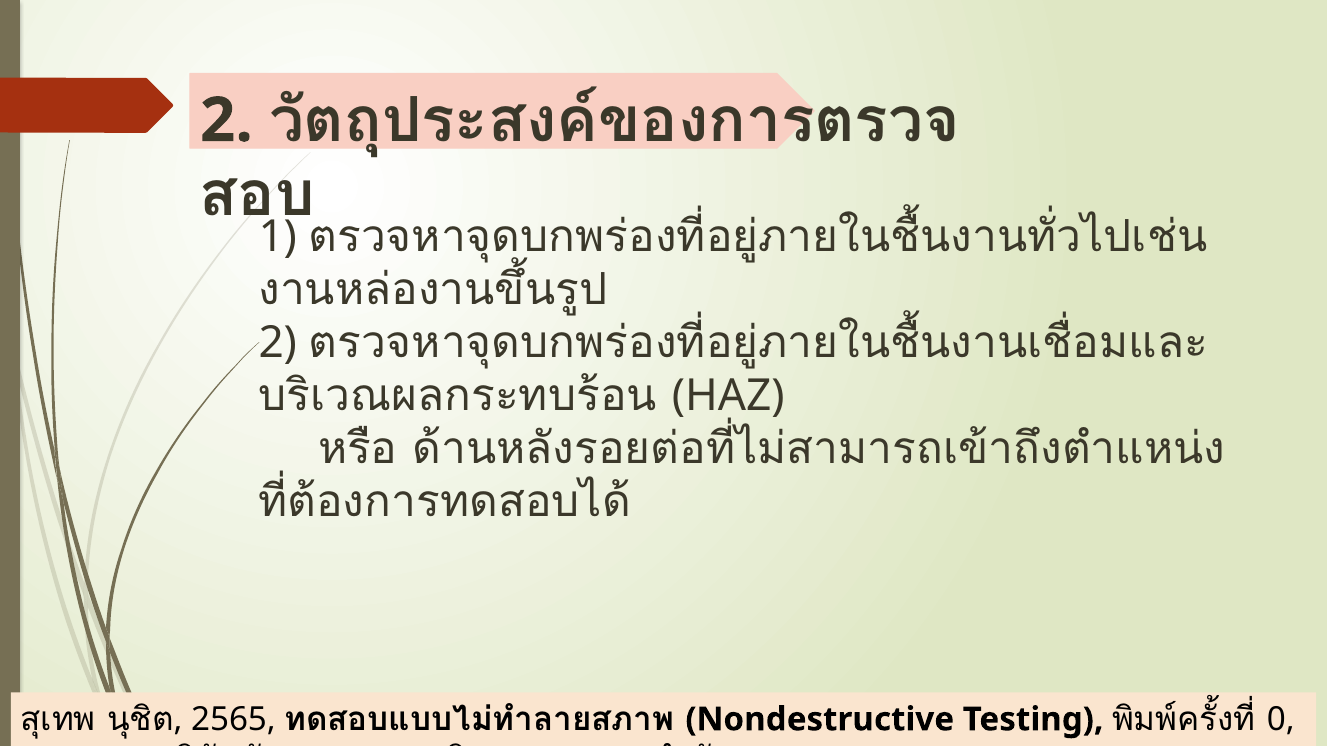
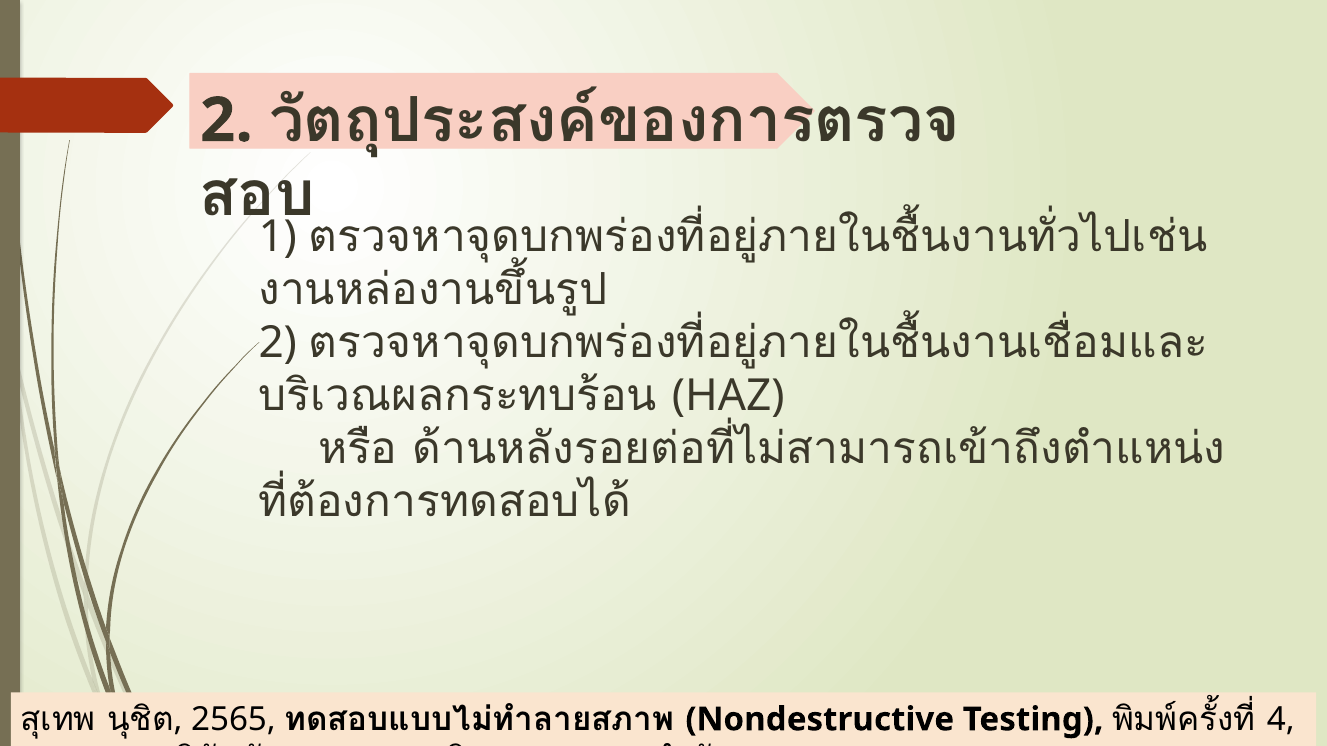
0: 0 -> 4
